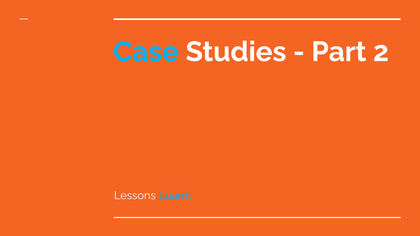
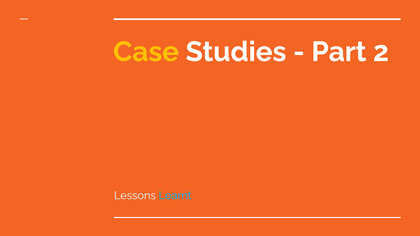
Case colour: light blue -> yellow
